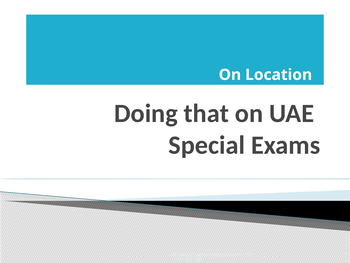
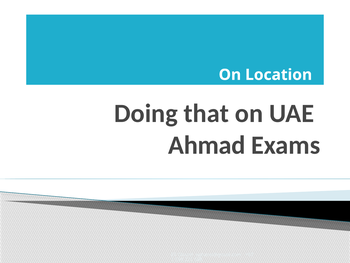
Special: Special -> Ahmad
